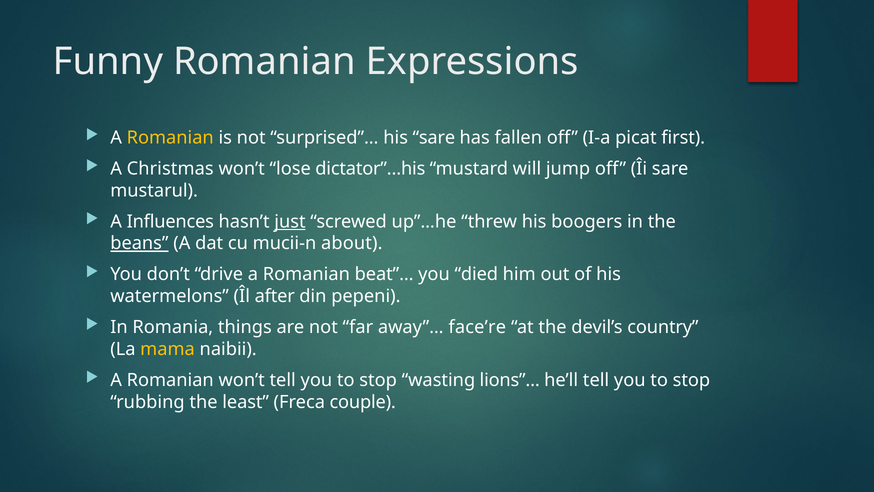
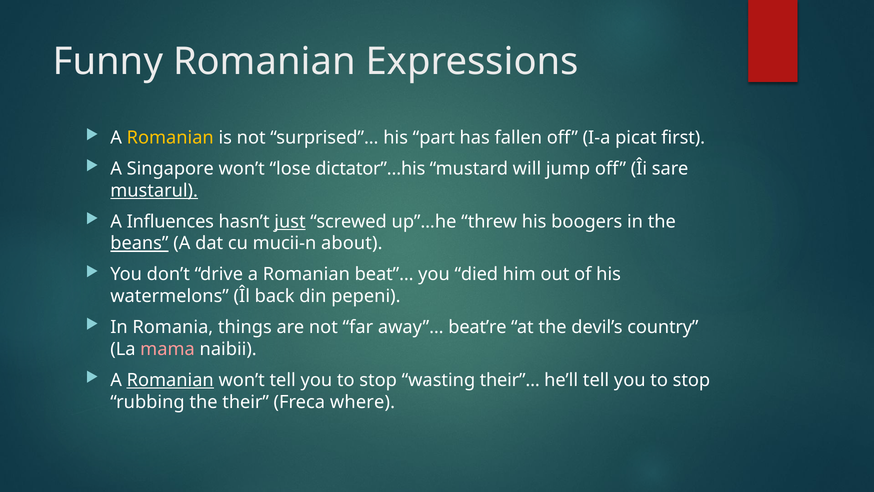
his sare: sare -> part
Christmas: Christmas -> Singapore
mustarul underline: none -> present
after: after -> back
face’re: face’re -> beat’re
mama colour: yellow -> pink
Romanian at (170, 380) underline: none -> present
lions”…: lions”… -> their”…
least: least -> their
couple: couple -> where
